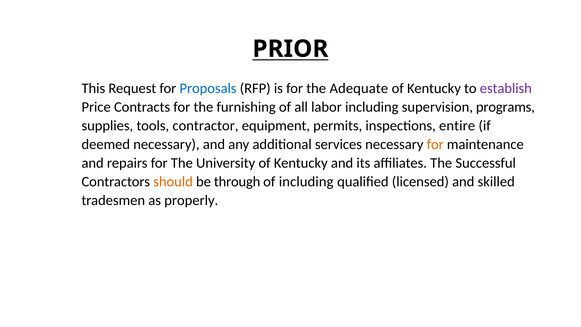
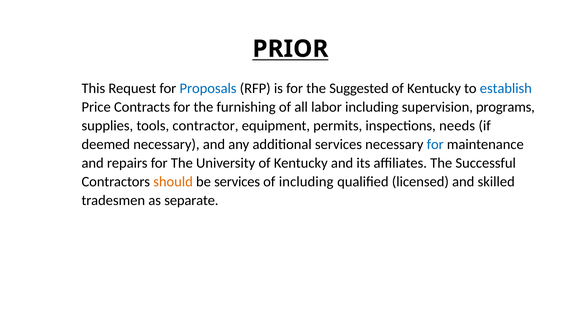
Adequate: Adequate -> Suggested
establish colour: purple -> blue
entire: entire -> needs
for at (435, 144) colour: orange -> blue
be through: through -> services
properly: properly -> separate
